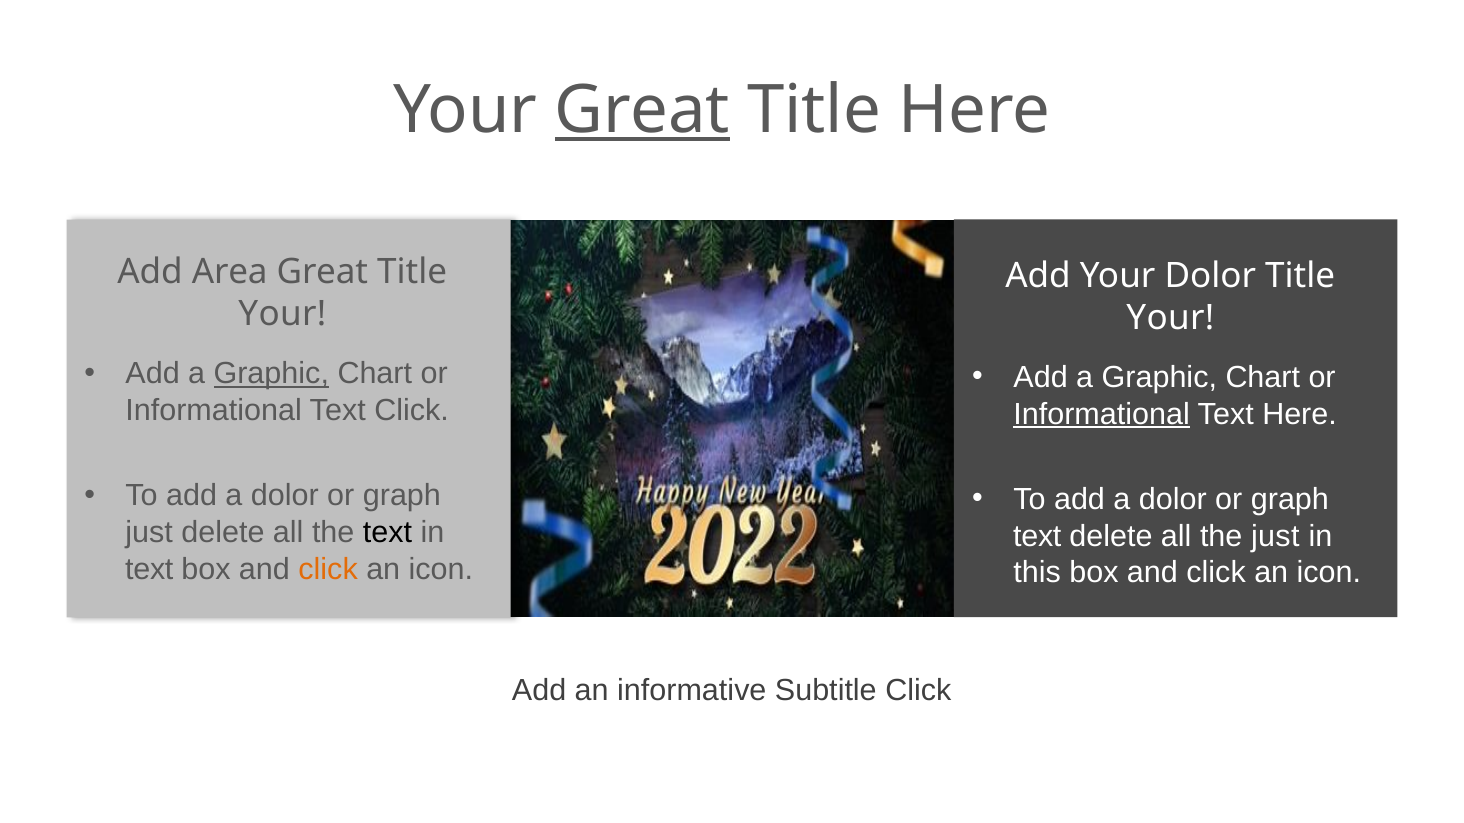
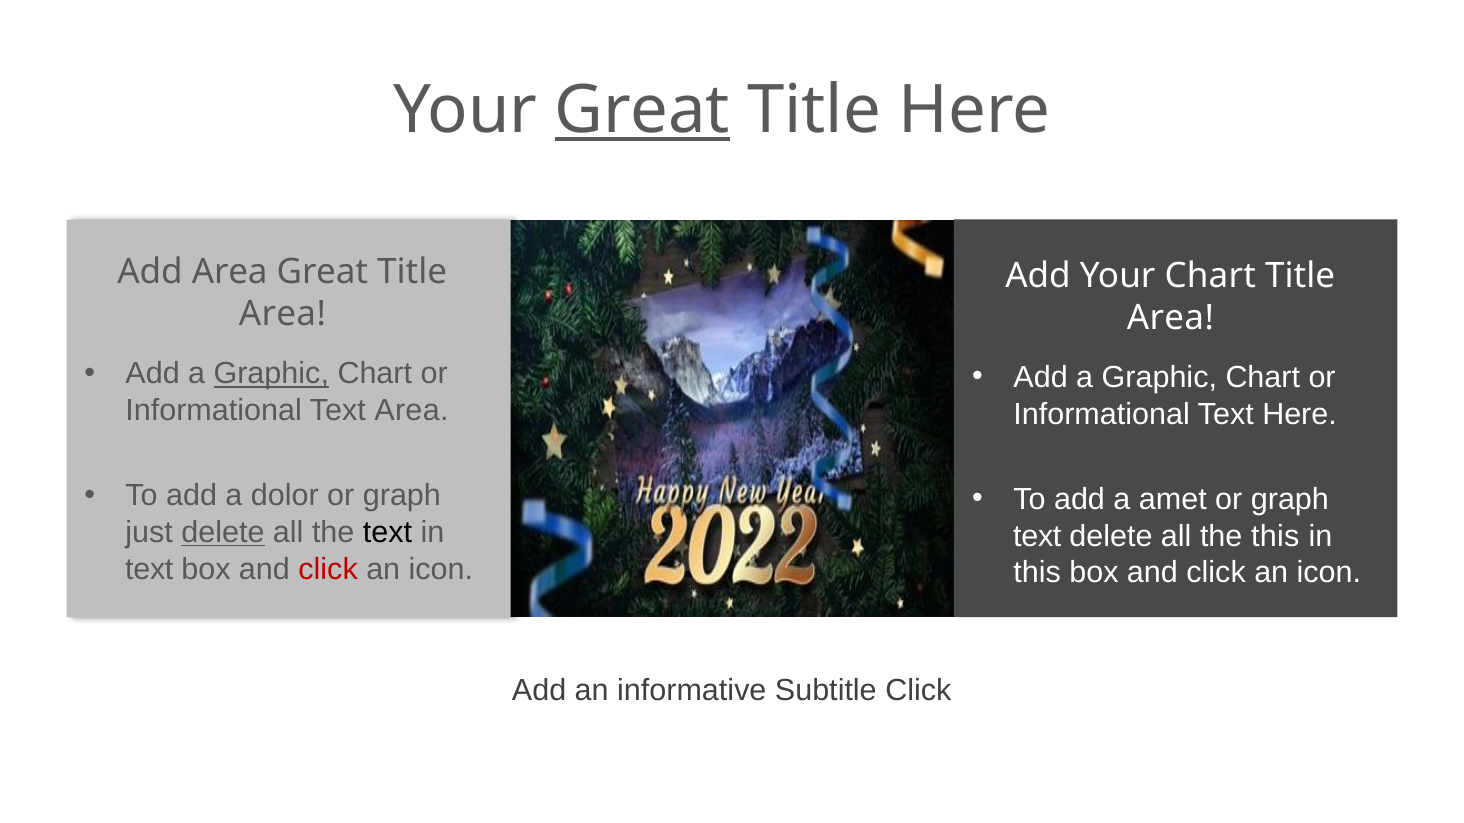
Your Dolor: Dolor -> Chart
Your at (282, 314): Your -> Area
Your at (1170, 318): Your -> Area
Text Click: Click -> Area
Informational at (1102, 414) underline: present -> none
dolor at (1173, 500): dolor -> amet
delete at (223, 533) underline: none -> present
the just: just -> this
click at (328, 569) colour: orange -> red
